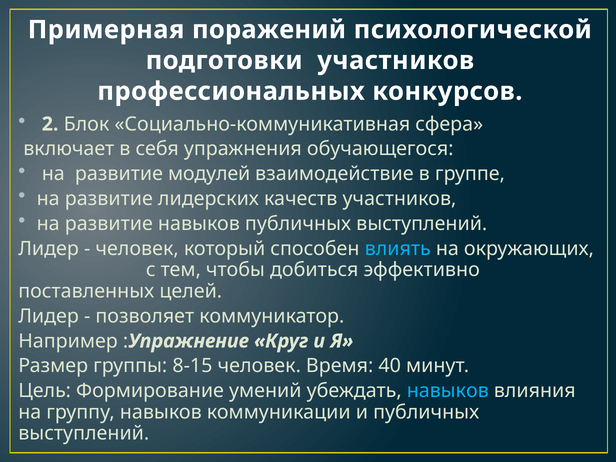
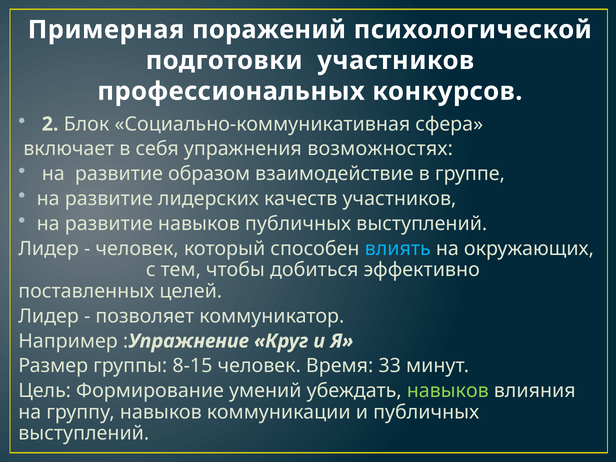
обучающегося: обучающегося -> возможностях
модулей: модулей -> образом
40: 40 -> 33
навыков at (448, 391) colour: light blue -> light green
